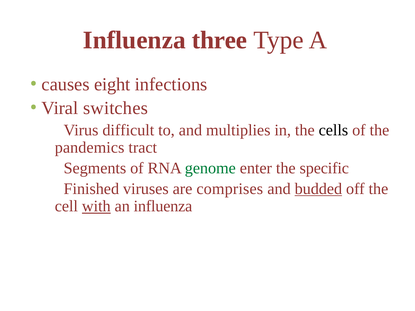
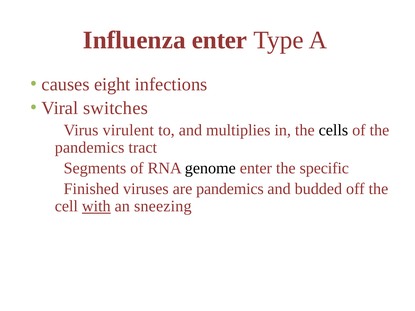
Influenza three: three -> enter
difficult: difficult -> virulent
genome colour: green -> black
are comprises: comprises -> pandemics
budded underline: present -> none
an influenza: influenza -> sneezing
